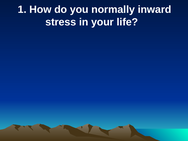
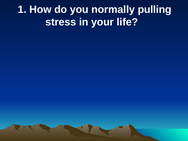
inward: inward -> pulling
